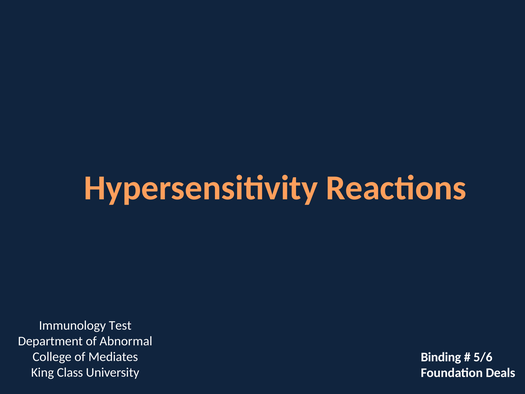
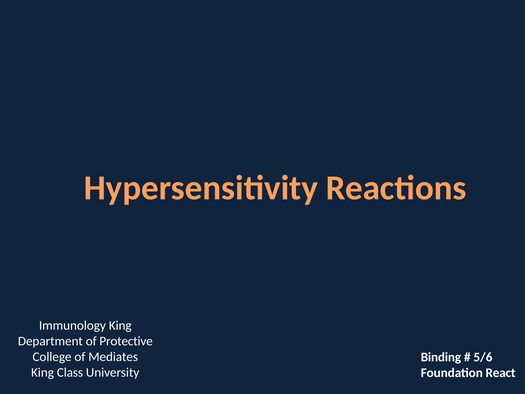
Immunology Test: Test -> King
Abnormal: Abnormal -> Protective
Deals: Deals -> React
